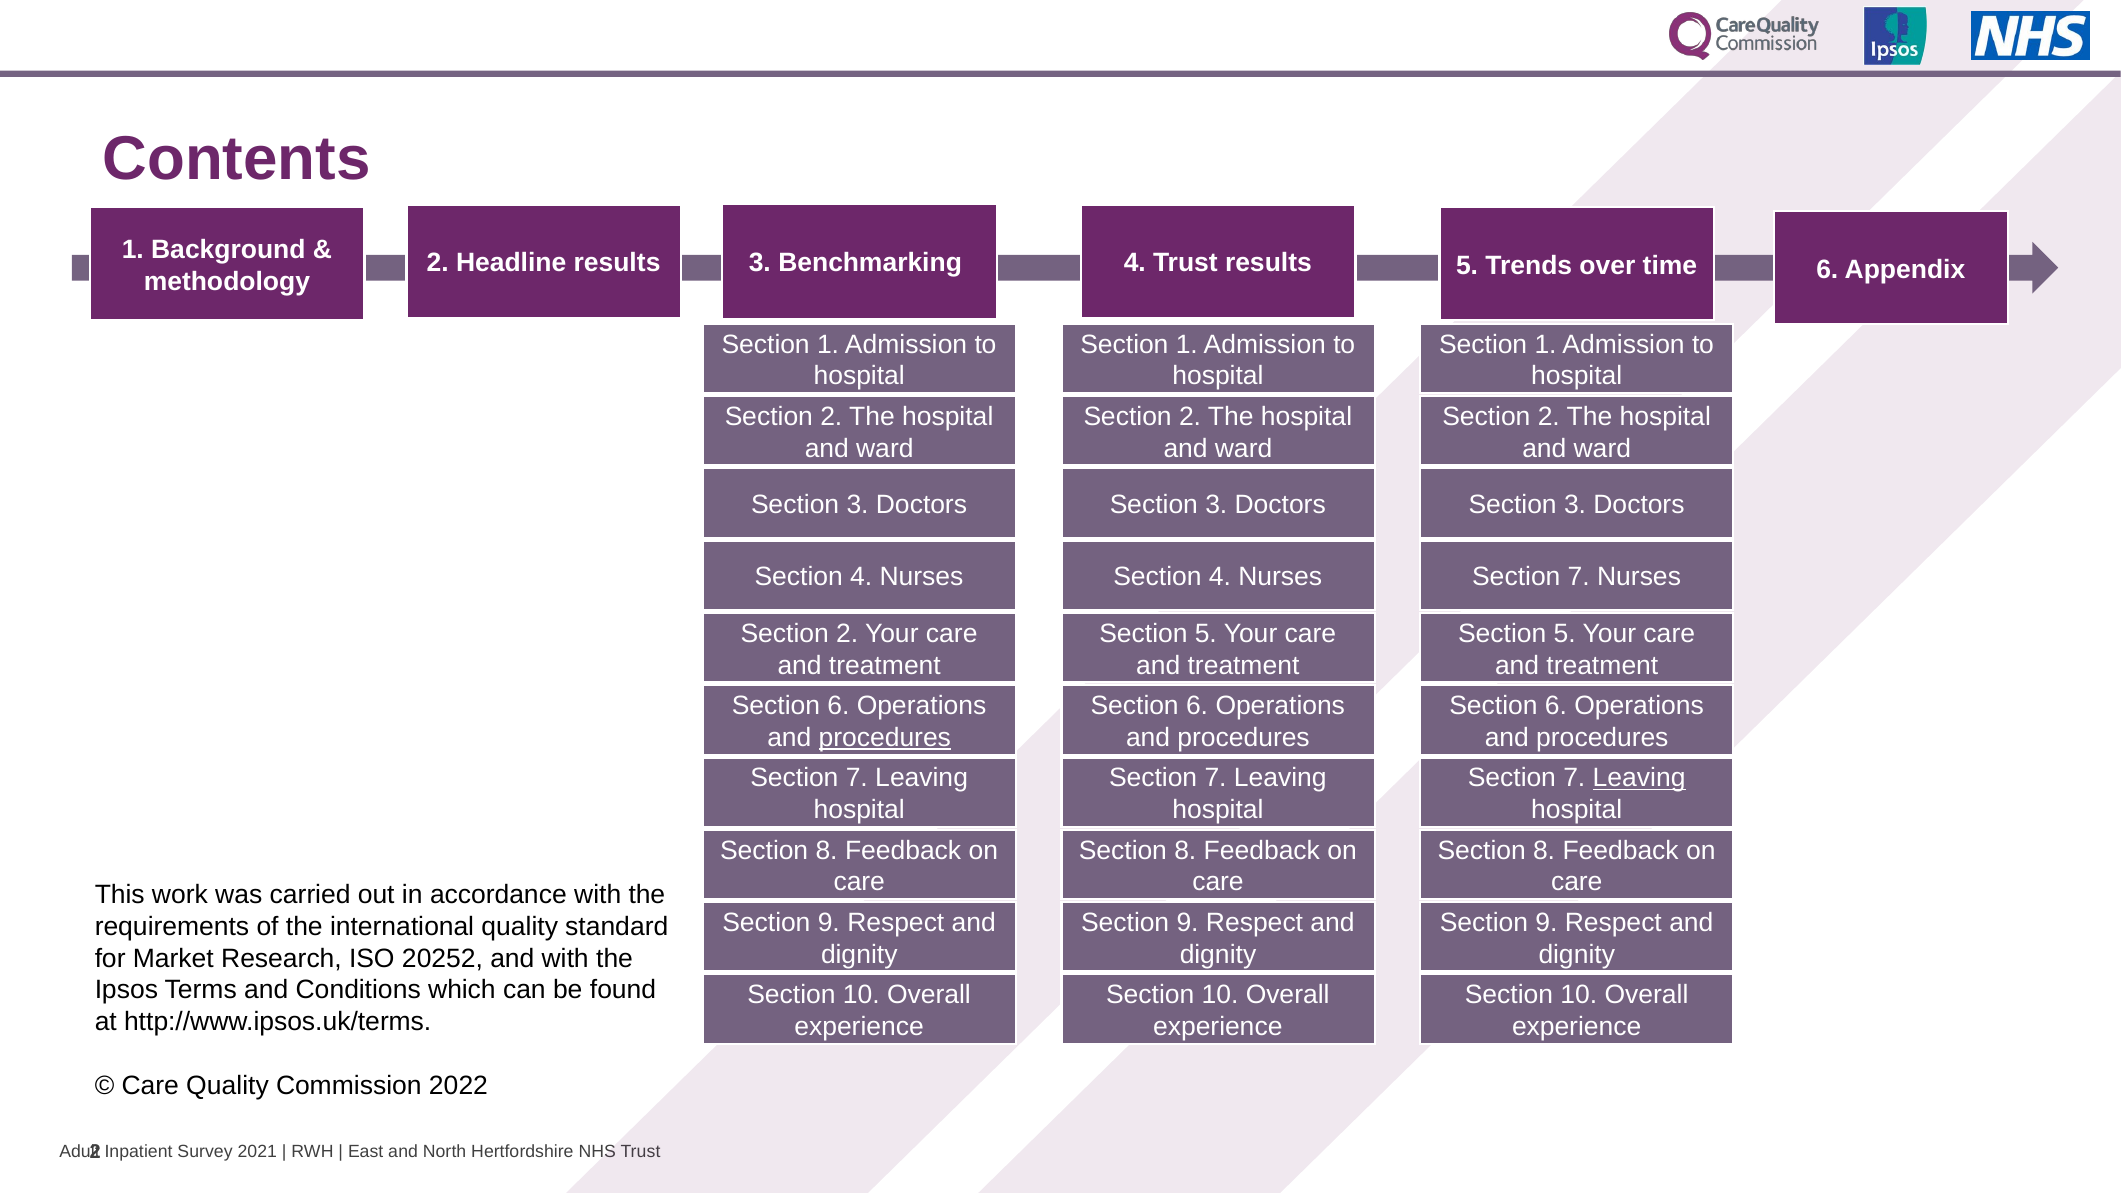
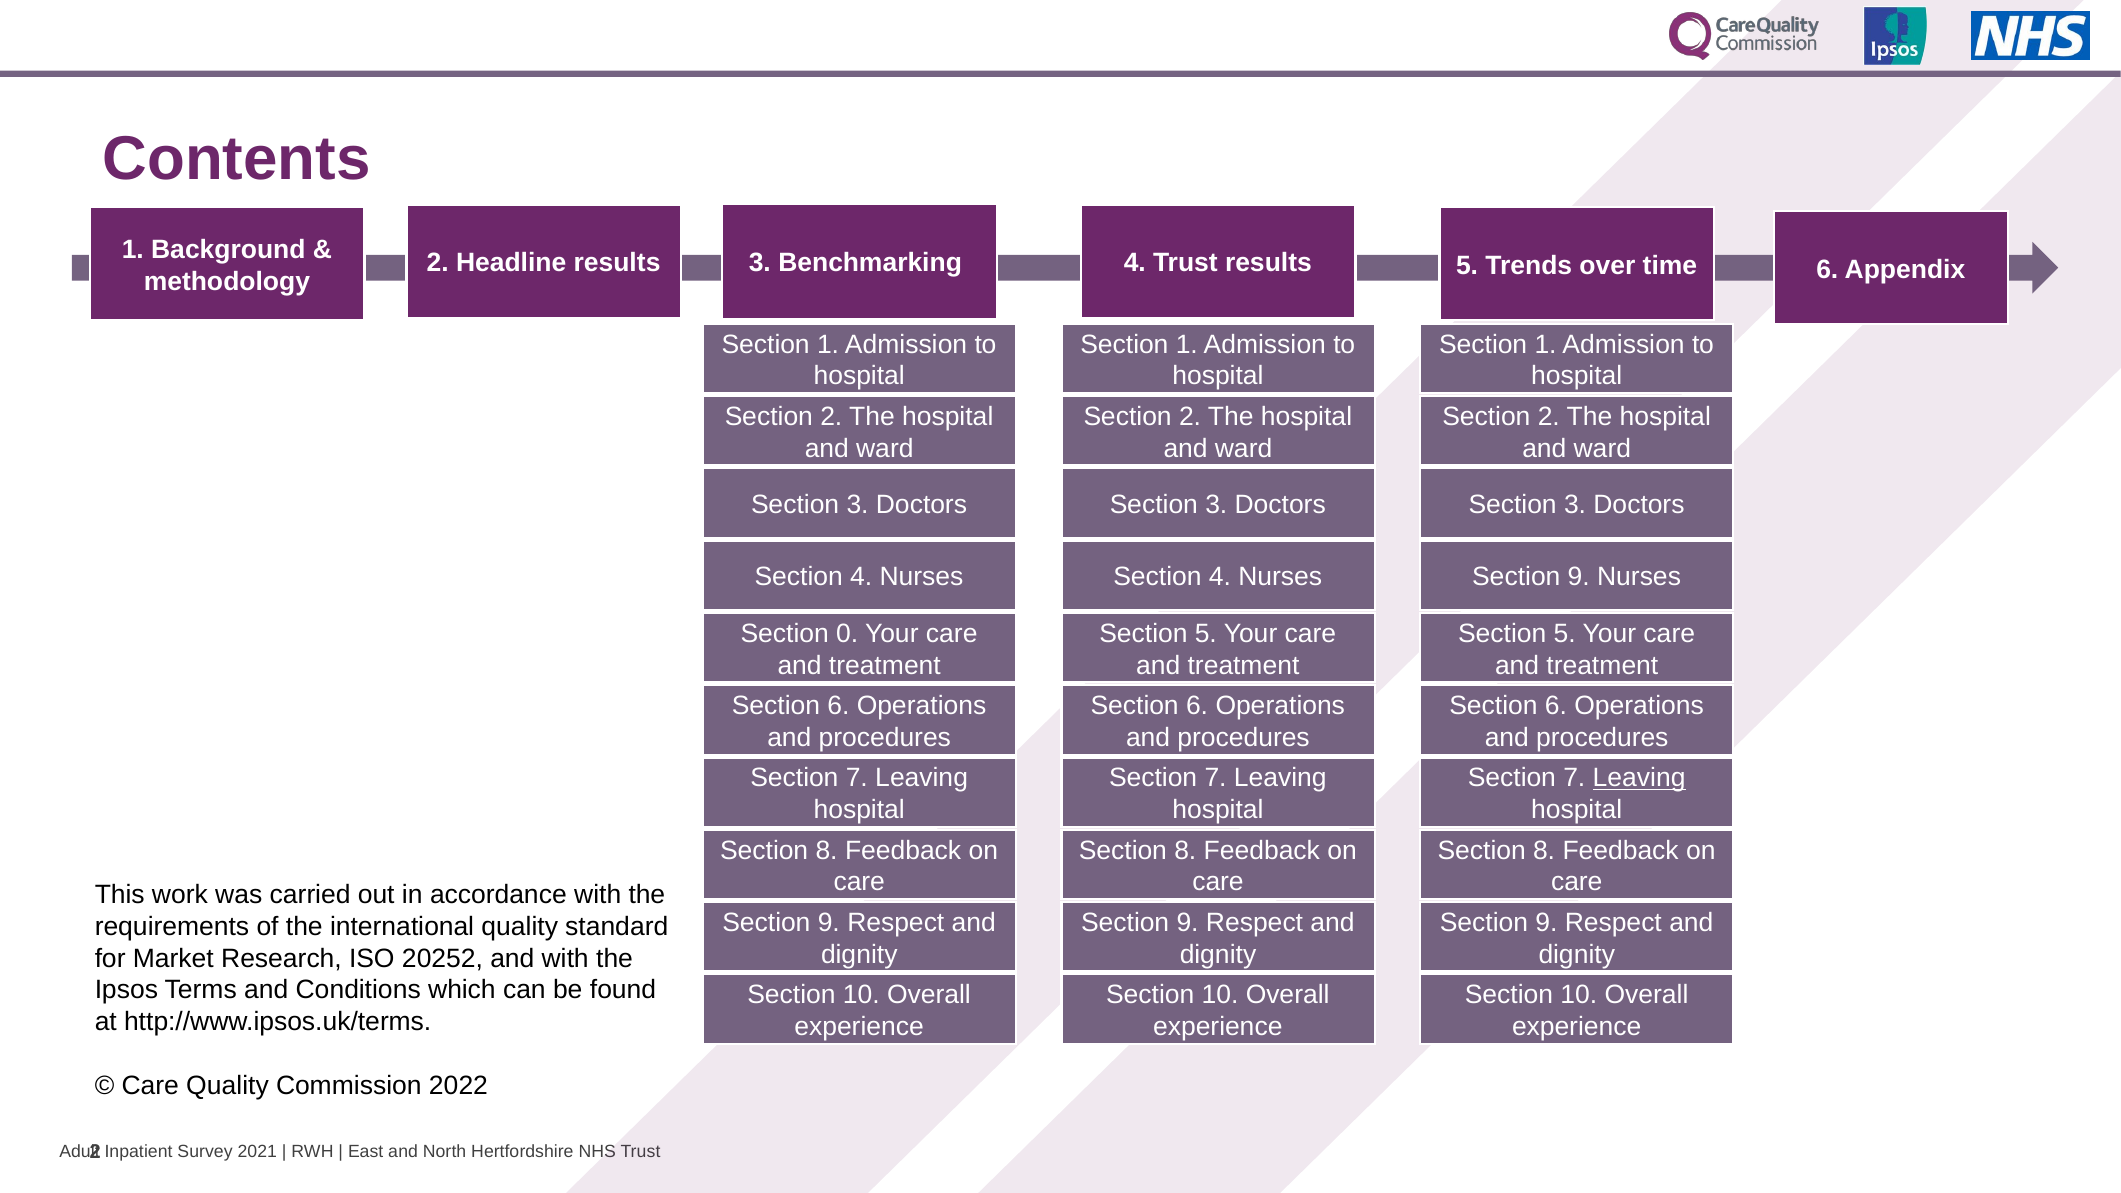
7 at (1579, 577): 7 -> 9
2 at (847, 634): 2 -> 0
procedures at (885, 738) underline: present -> none
